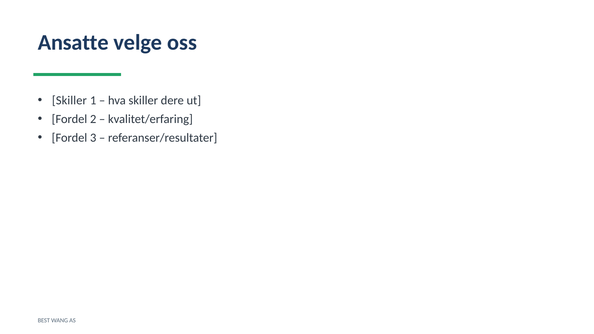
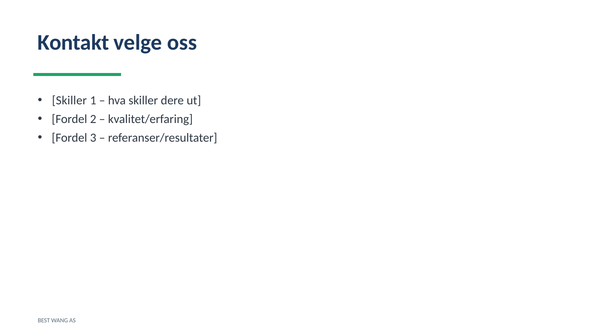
Ansatte: Ansatte -> Kontakt
